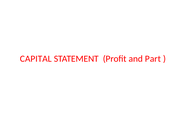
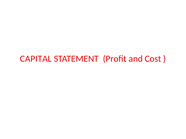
Part: Part -> Cost
